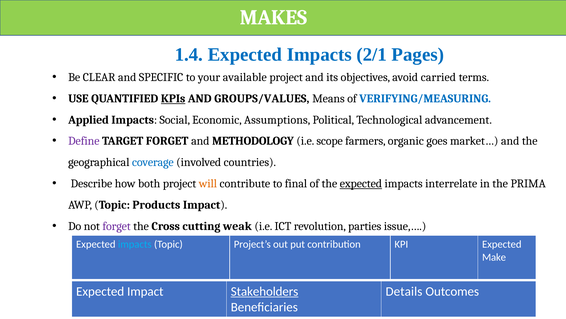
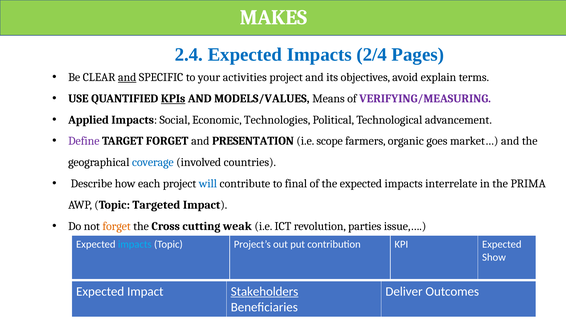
1.4: 1.4 -> 2.4
2/1: 2/1 -> 2/4
and at (127, 77) underline: none -> present
available: available -> activities
carried: carried -> explain
GROUPS/VALUES: GROUPS/VALUES -> MODELS/VALUES
VERIFYING/MEASURING colour: blue -> purple
Assumptions: Assumptions -> Technologies
METHODOLOGY: METHODOLOGY -> PRESENTATION
both: both -> each
will colour: orange -> blue
expected at (361, 183) underline: present -> none
Products: Products -> Targeted
forget at (117, 226) colour: purple -> orange
Make: Make -> Show
Details: Details -> Deliver
